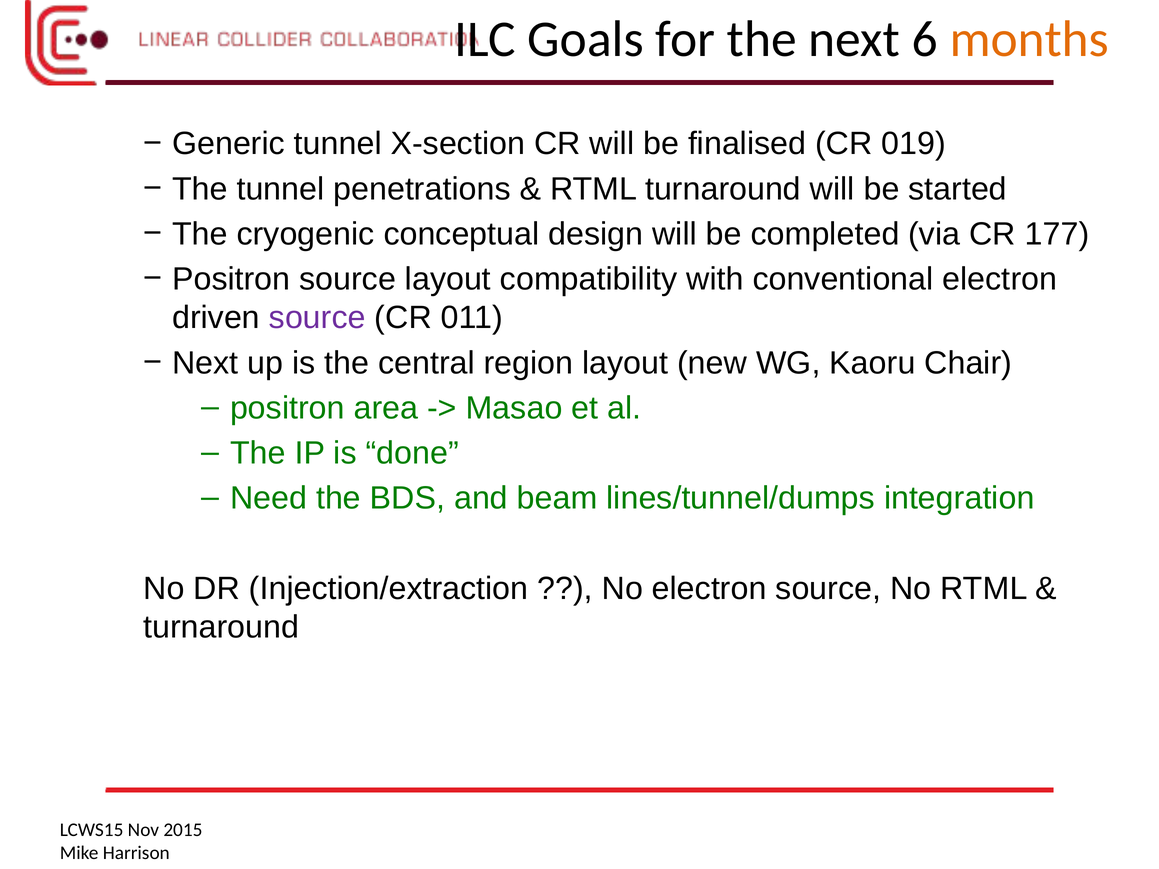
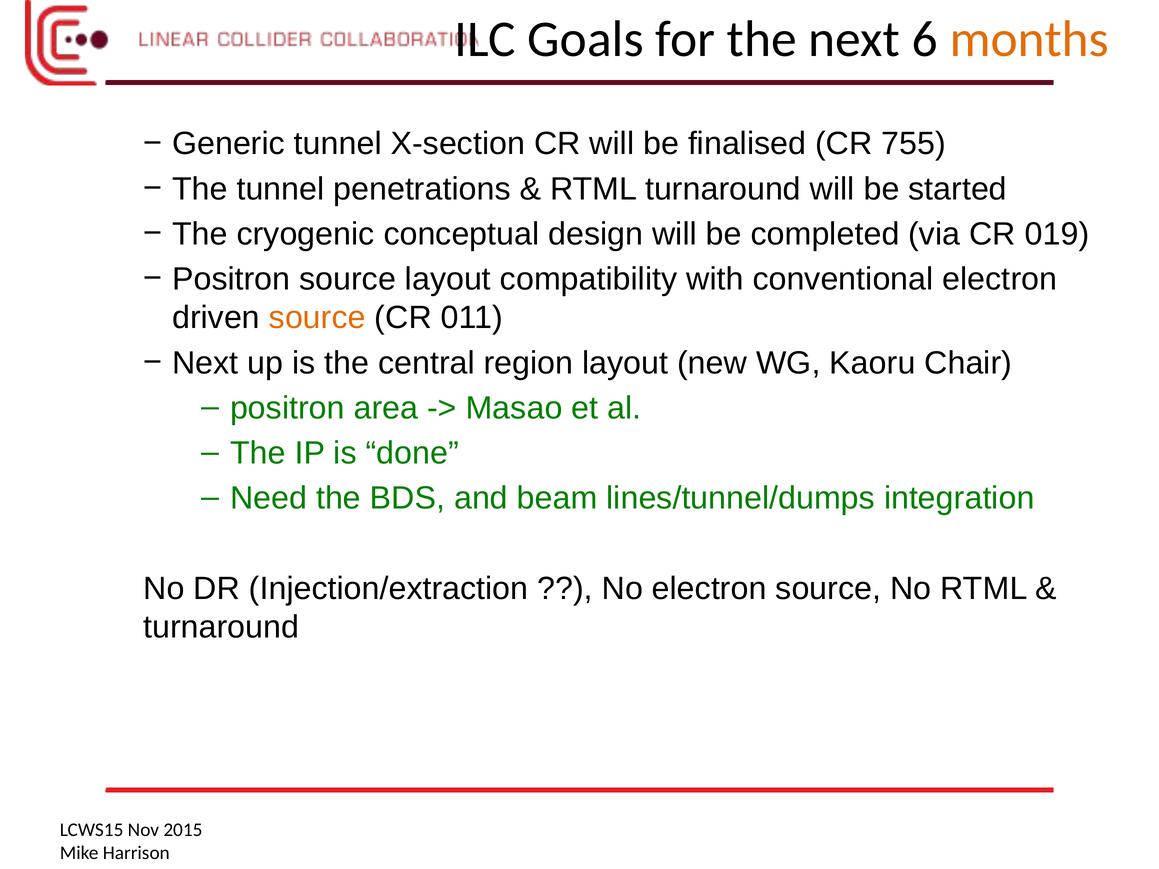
019: 019 -> 755
177: 177 -> 019
source at (317, 318) colour: purple -> orange
